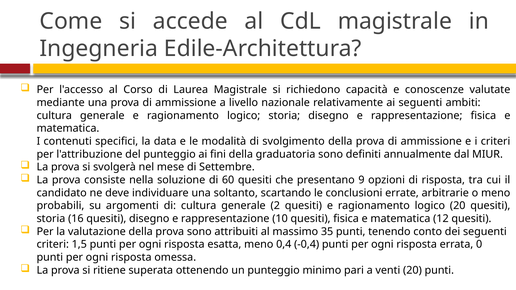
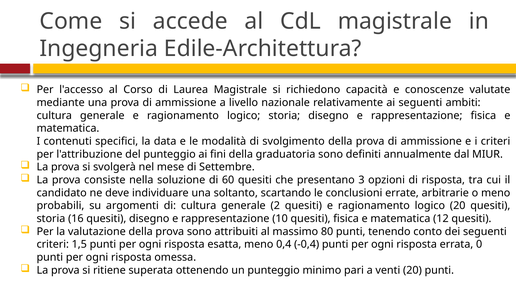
9: 9 -> 3
35: 35 -> 80
